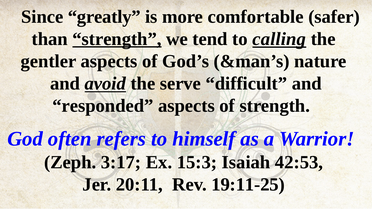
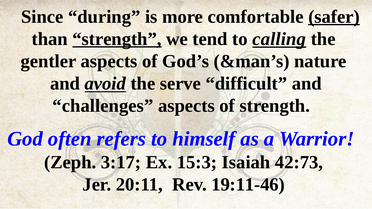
greatly: greatly -> during
safer underline: none -> present
responded: responded -> challenges
42:53: 42:53 -> 42:73
19:11-25: 19:11-25 -> 19:11-46
